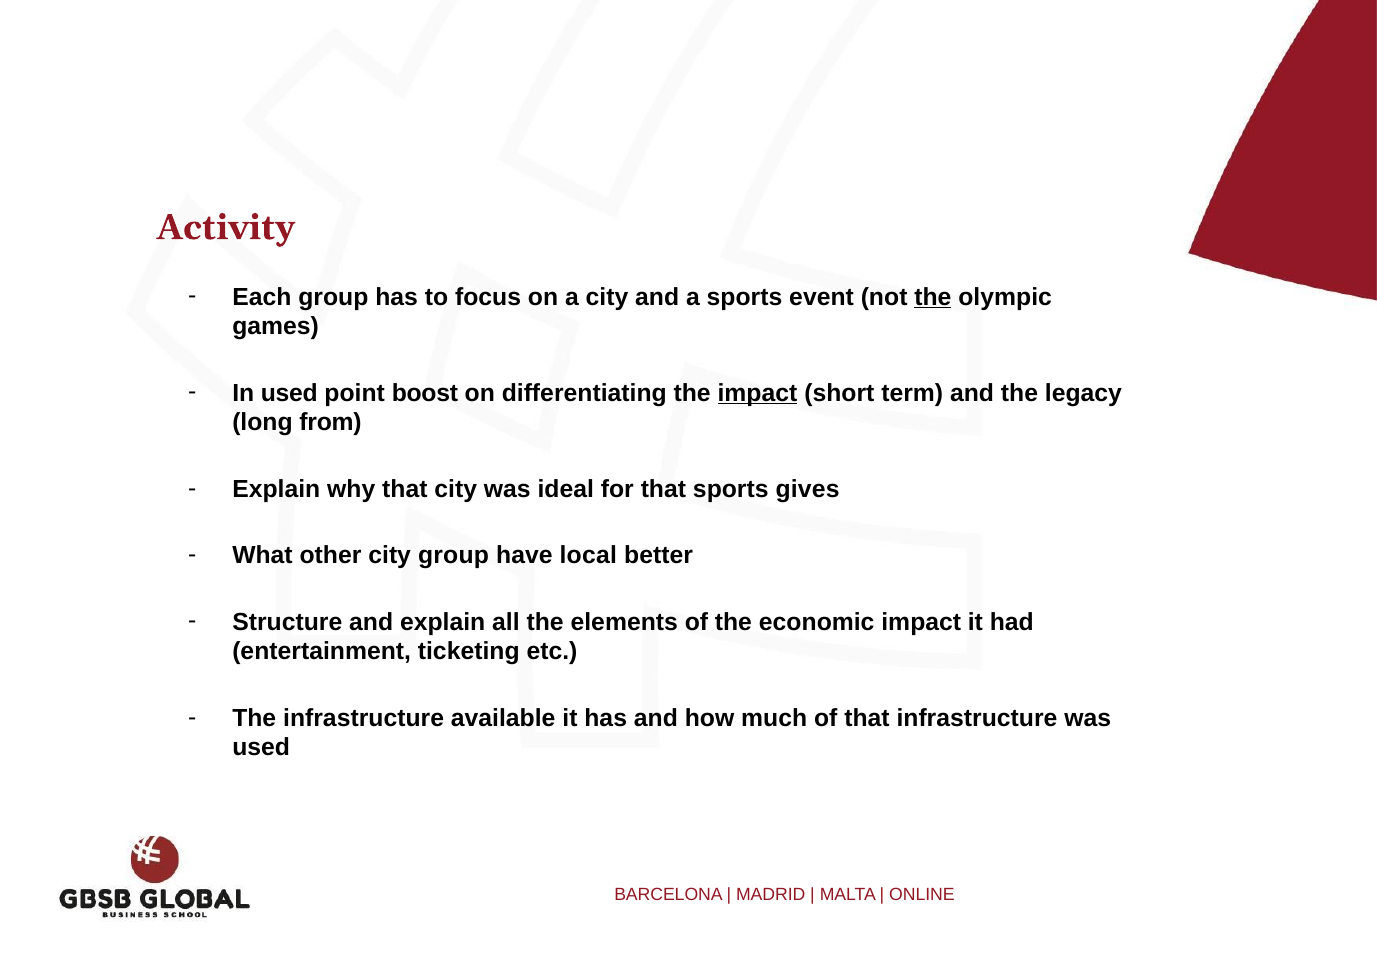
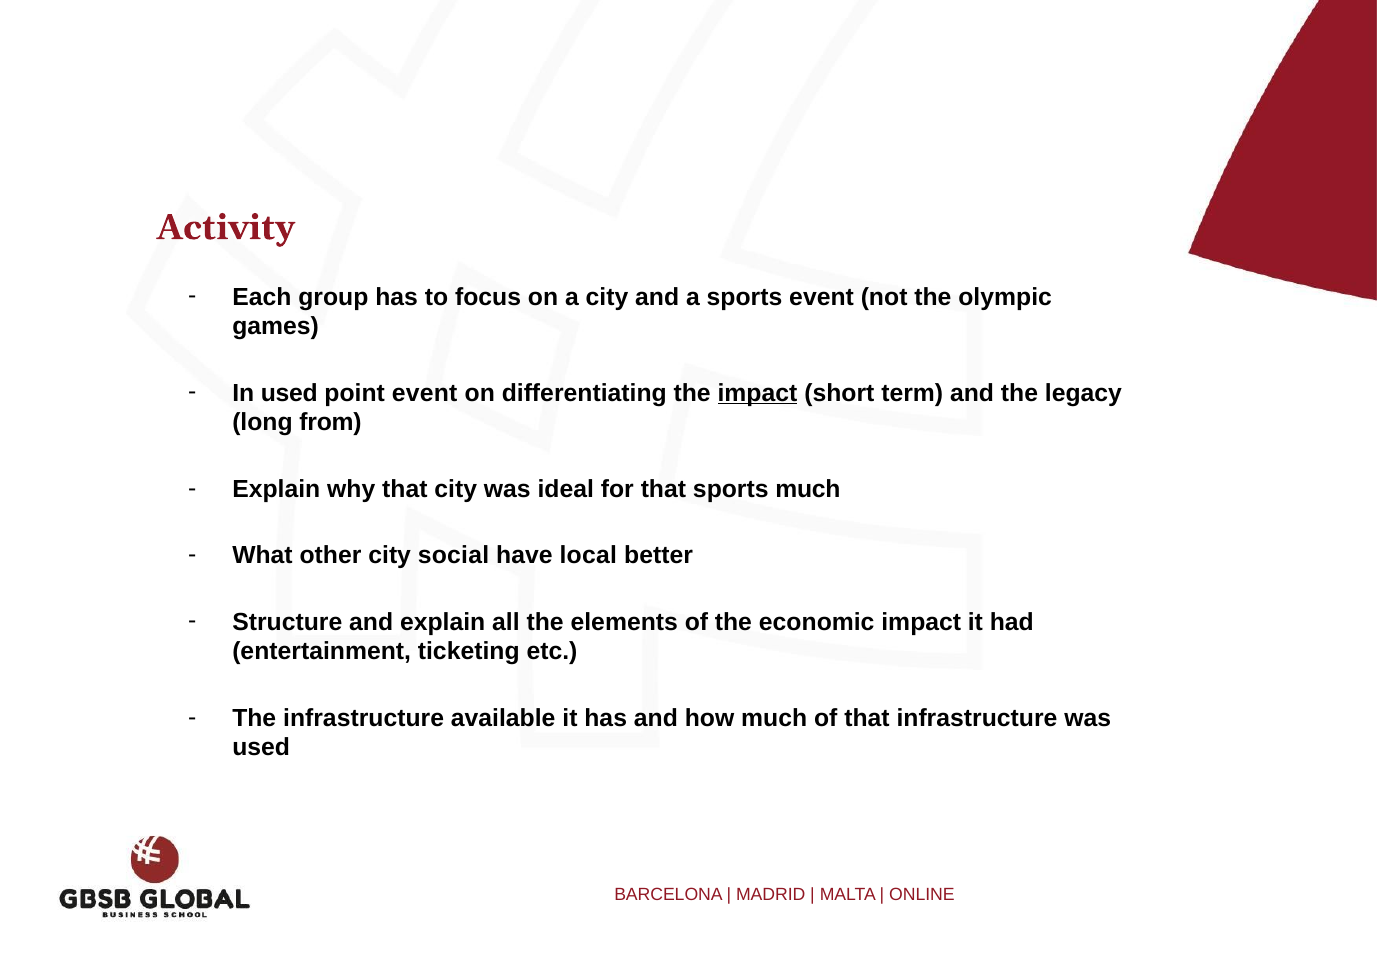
the at (933, 297) underline: present -> none
point boost: boost -> event
sports gives: gives -> much
city group: group -> social
